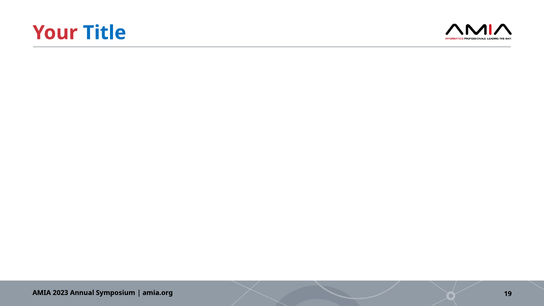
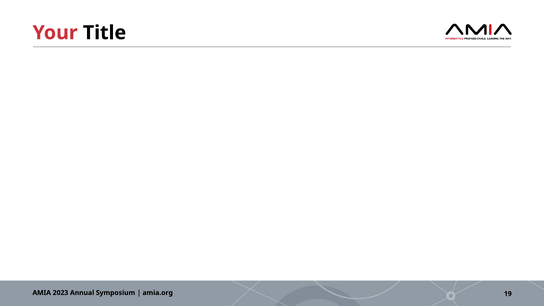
Title colour: blue -> black
